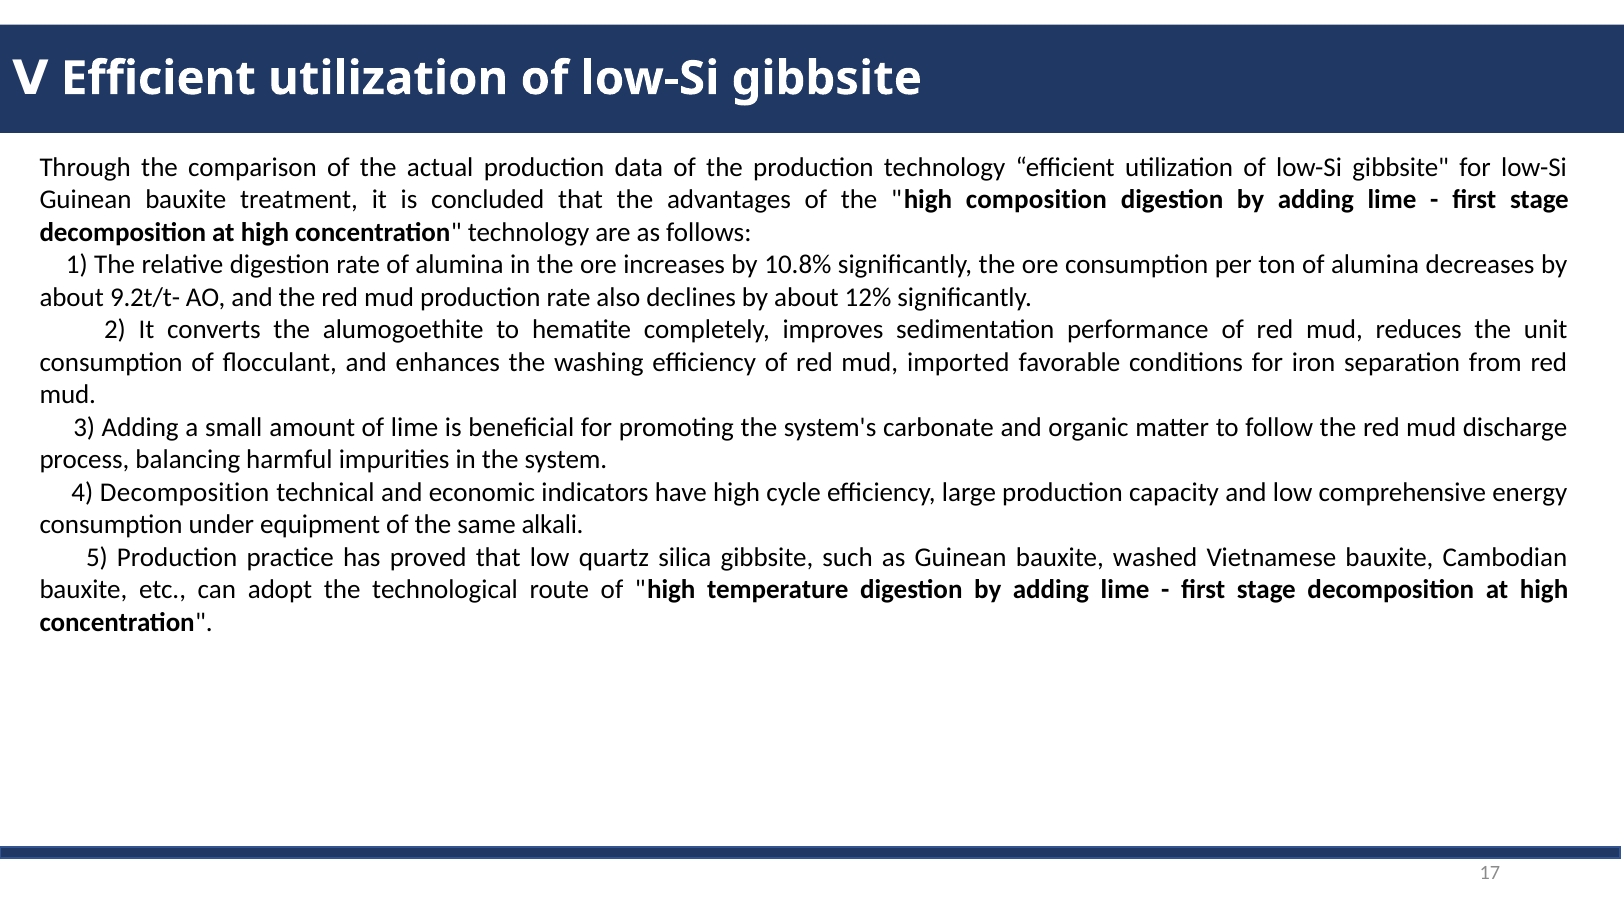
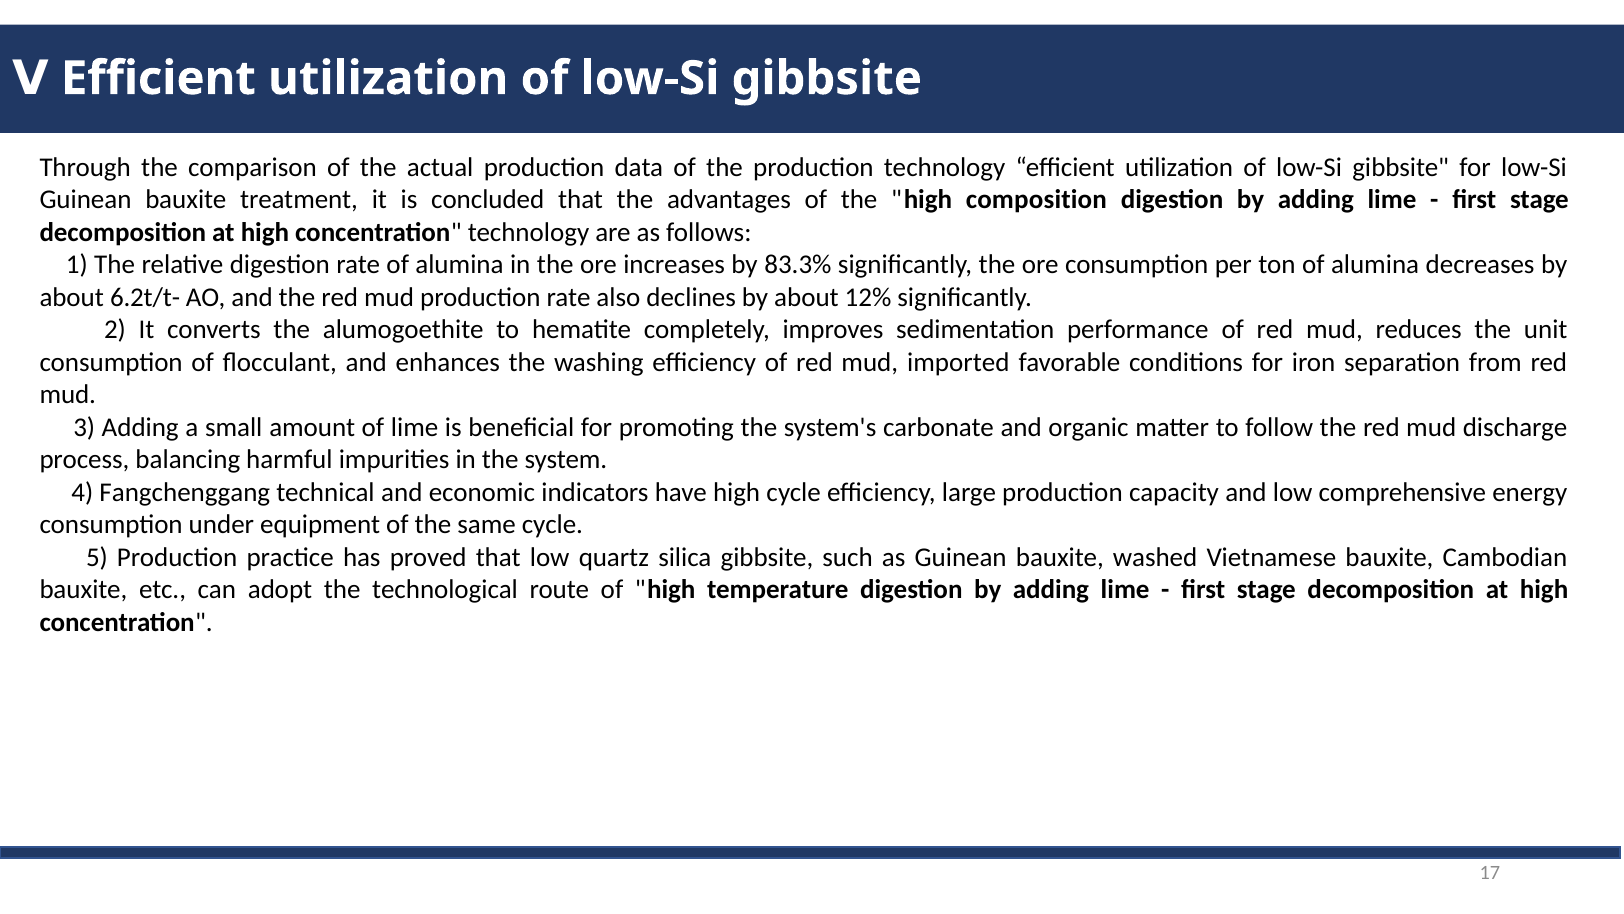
10.8%: 10.8% -> 83.3%
9.2t/t-: 9.2t/t- -> 6.2t/t-
4 Decomposition: Decomposition -> Fangchenggang
same alkali: alkali -> cycle
